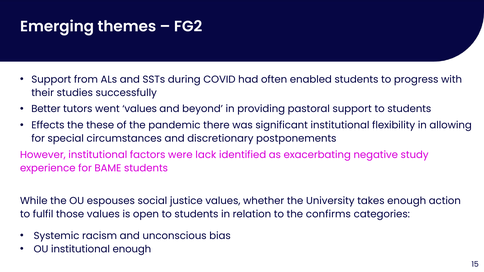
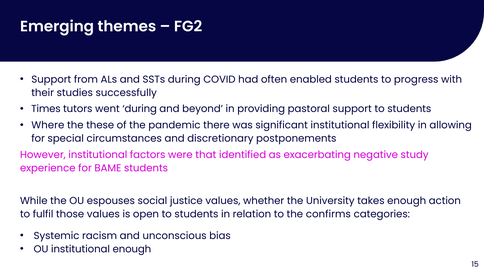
Better: Better -> Times
went values: values -> during
Effects: Effects -> Where
lack: lack -> that
